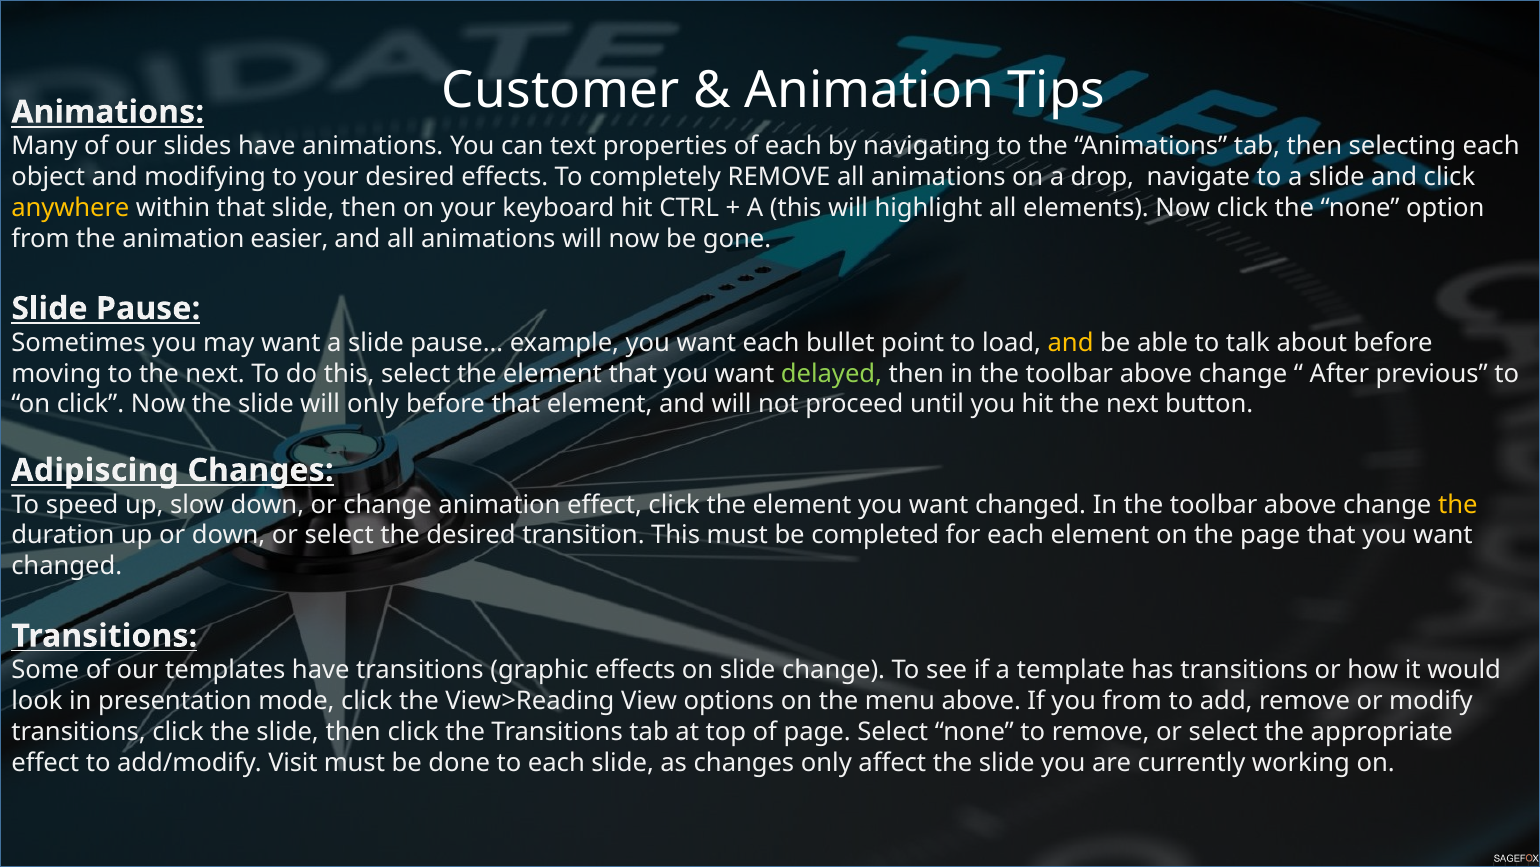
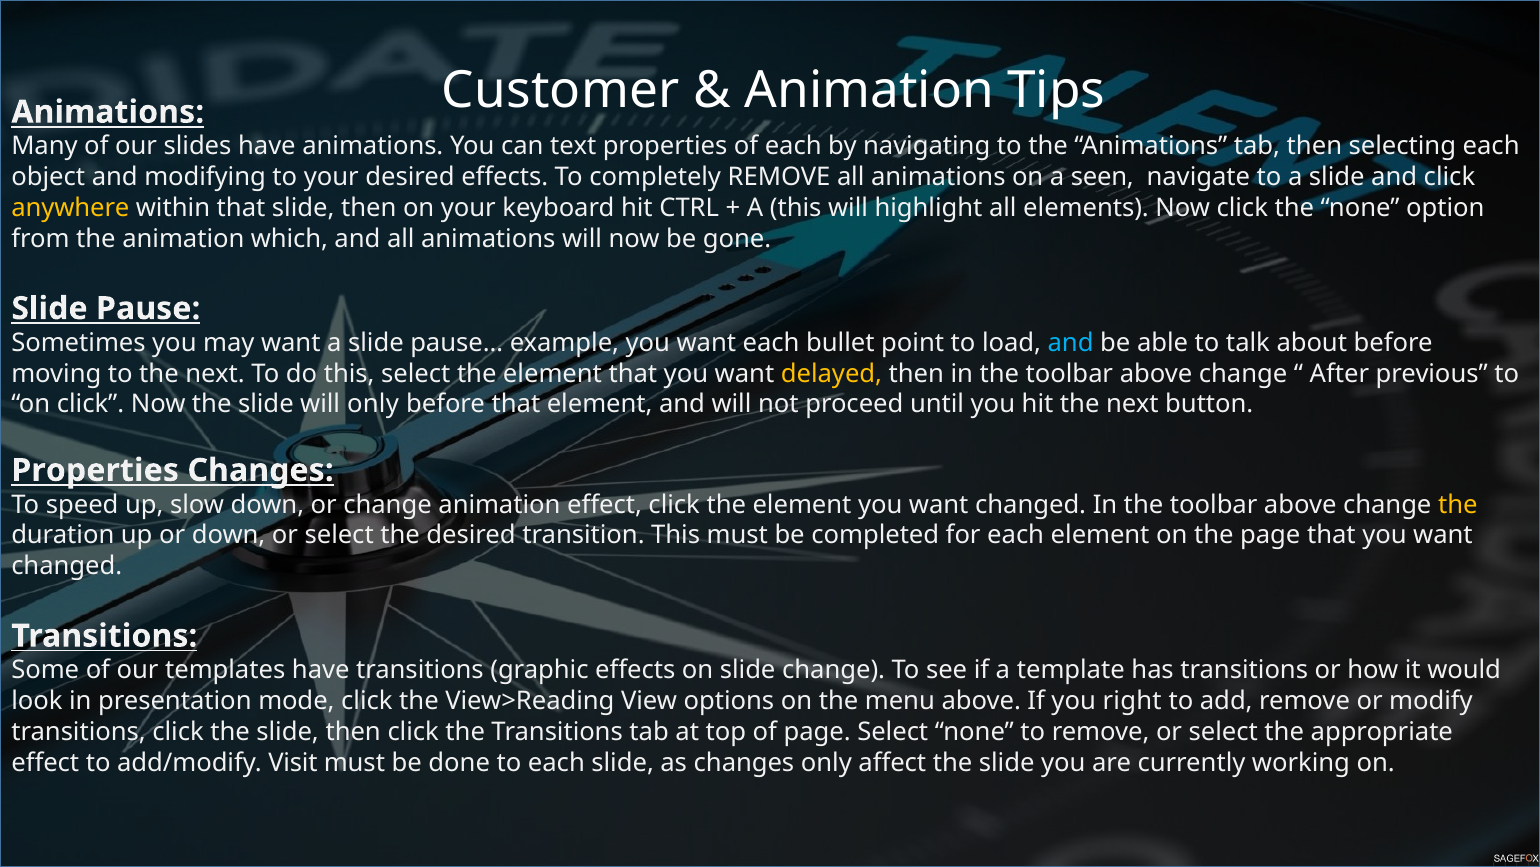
drop: drop -> seen
easier: easier -> which
and at (1071, 342) colour: yellow -> light blue
delayed colour: light green -> yellow
Adipiscing at (95, 470): Adipiscing -> Properties
you from: from -> right
